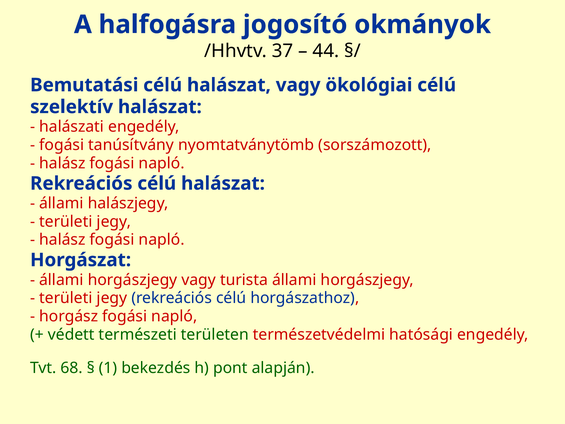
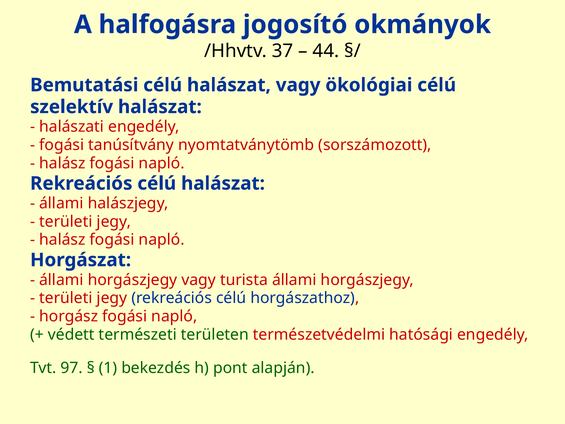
68: 68 -> 97
